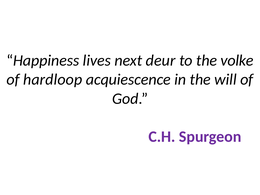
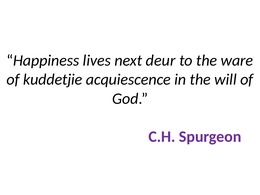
volke: volke -> ware
hardloop: hardloop -> kuddetjie
